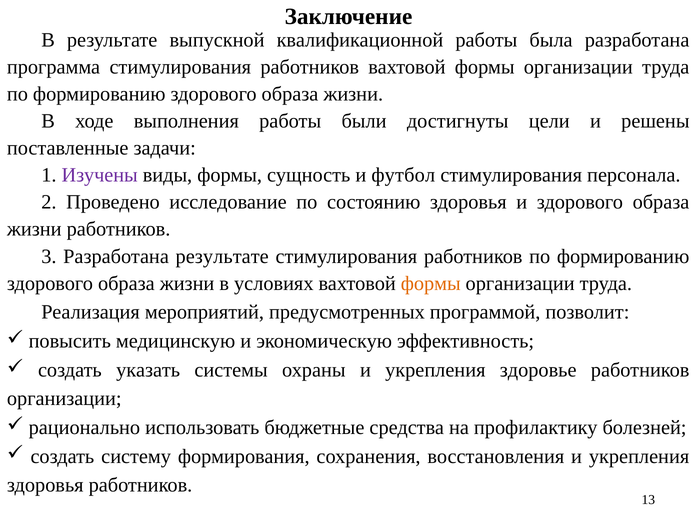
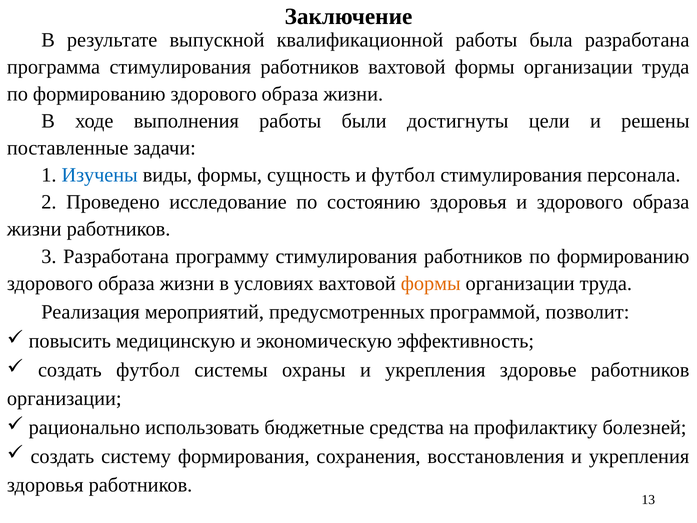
Изучены colour: purple -> blue
Разработана результате: результате -> программу
создать указать: указать -> футбол
